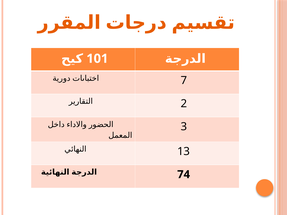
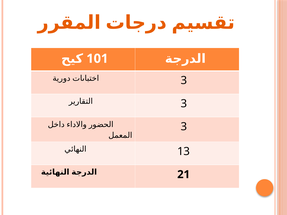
7 at (184, 81): 7 -> 3
2 at (184, 104): 2 -> 3
74: 74 -> 21
